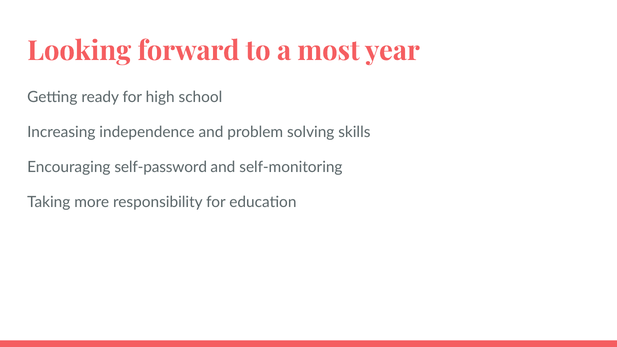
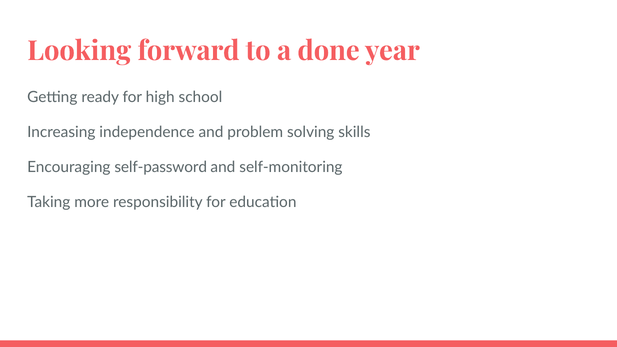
most: most -> done
